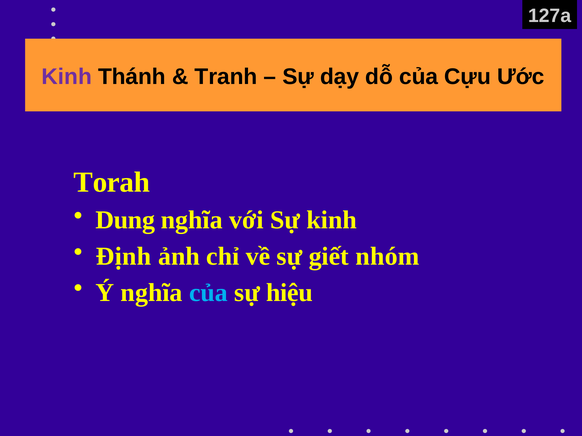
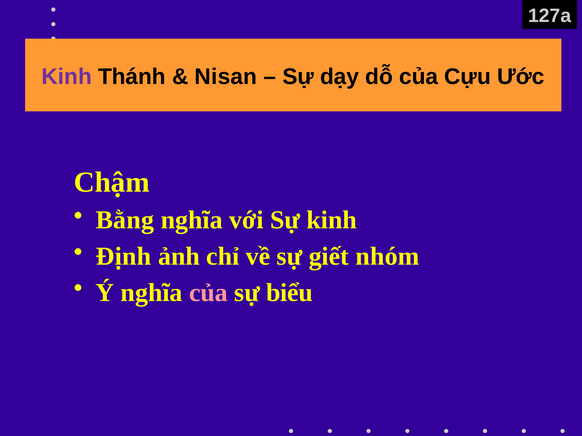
Tranh: Tranh -> Nisan
Torah: Torah -> Chậm
Dung: Dung -> Bằng
của at (208, 293) colour: light blue -> pink
hiệu: hiệu -> biểu
